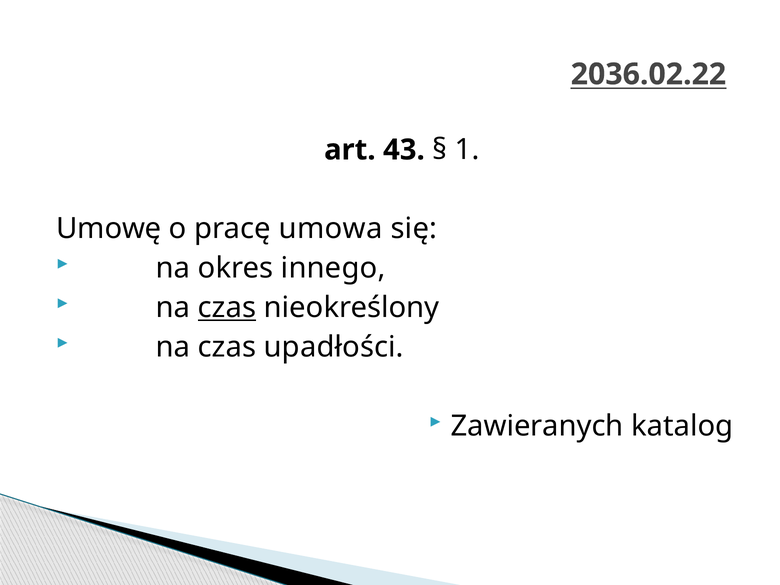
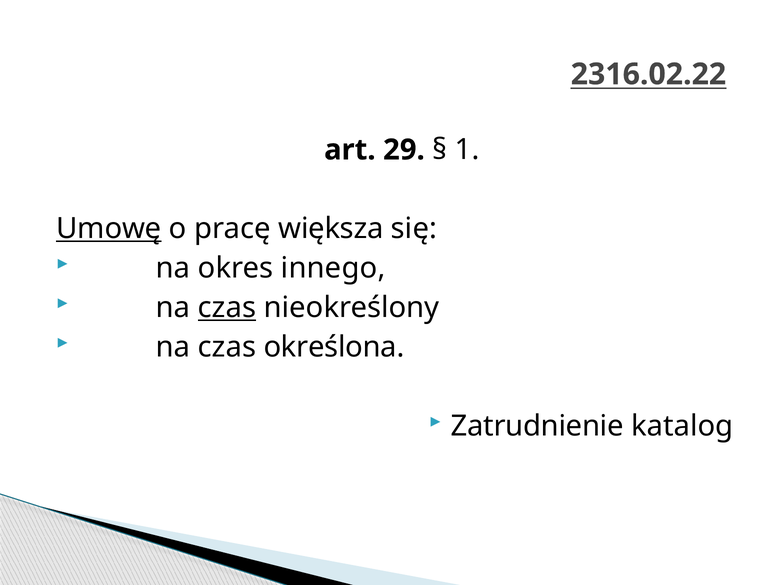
2036.02.22: 2036.02.22 -> 2316.02.22
43: 43 -> 29
Umowę underline: none -> present
umowa: umowa -> większa
upadłości: upadłości -> określona
Zawieranych: Zawieranych -> Zatrudnienie
